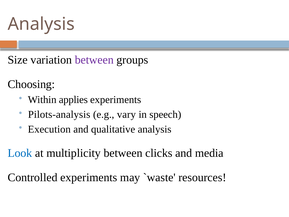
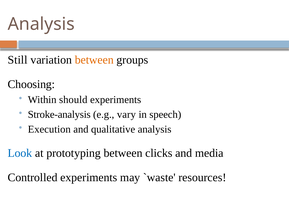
Size: Size -> Still
between at (94, 60) colour: purple -> orange
applies: applies -> should
Pilots-analysis: Pilots-analysis -> Stroke-analysis
multiplicity: multiplicity -> prototyping
